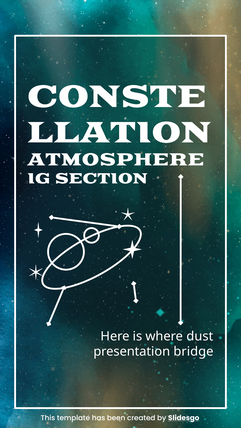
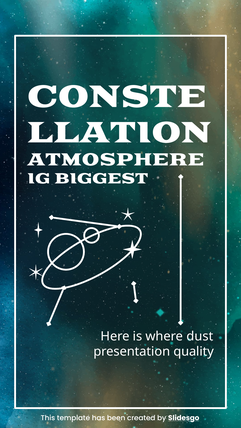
SECTION: SECTION -> BIGGEST
bridge: bridge -> quality
